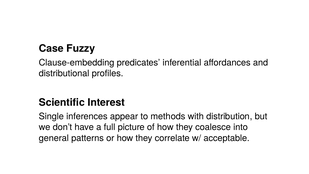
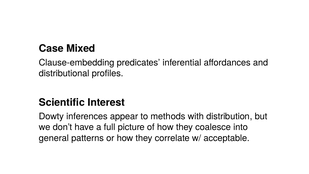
Fuzzy: Fuzzy -> Mixed
Single: Single -> Dowty
